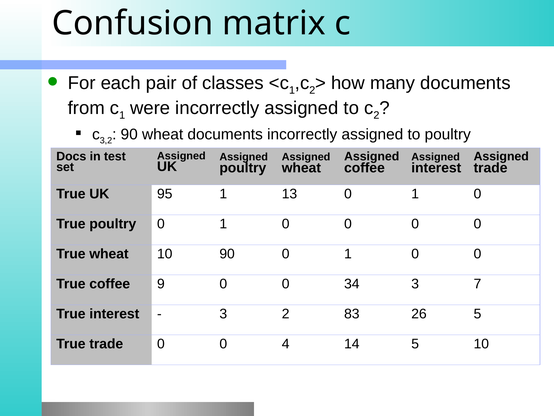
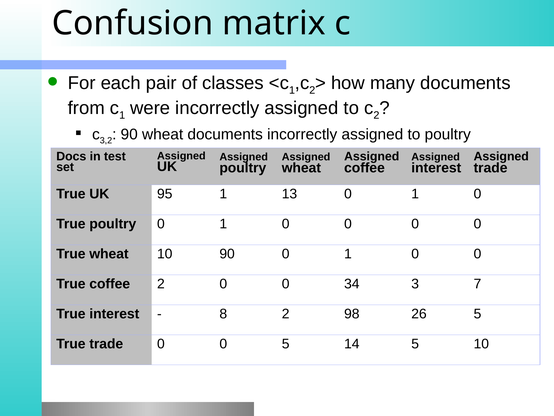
coffee 9: 9 -> 2
3 at (223, 313): 3 -> 8
83: 83 -> 98
0 4: 4 -> 5
